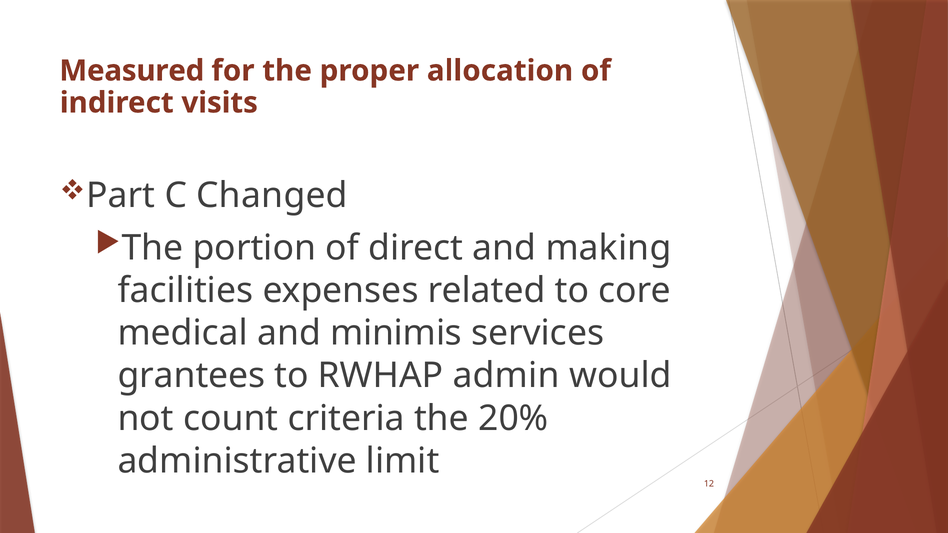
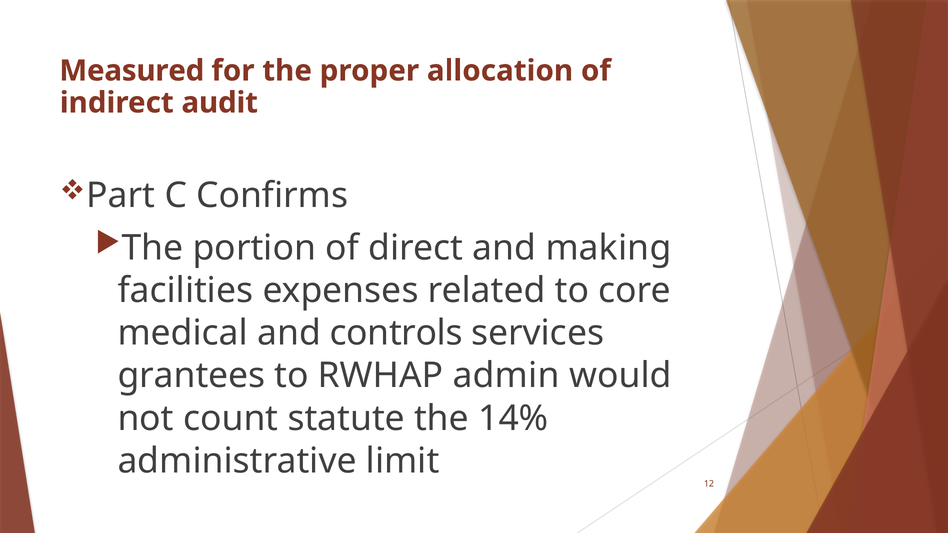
visits: visits -> audit
Changed: Changed -> Confirms
minimis: minimis -> controls
criteria: criteria -> statute
20%: 20% -> 14%
